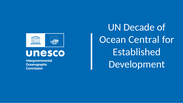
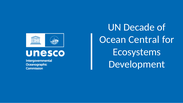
Established: Established -> Ecosystems
